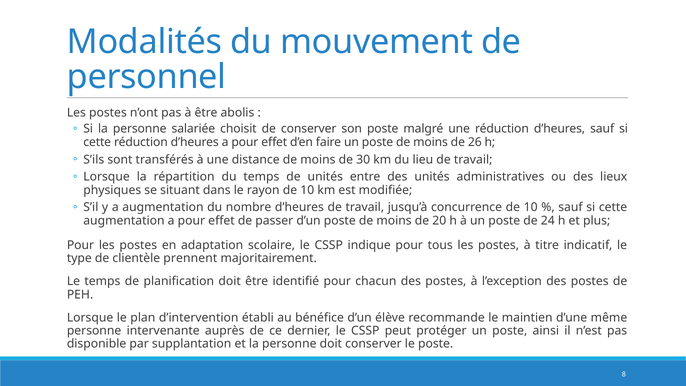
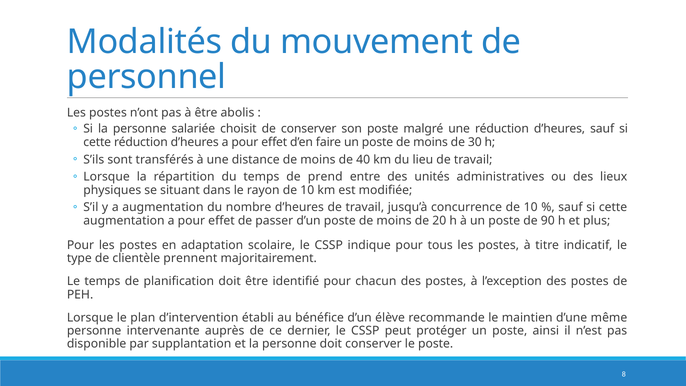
26: 26 -> 30
30: 30 -> 40
de unités: unités -> prend
24: 24 -> 90
